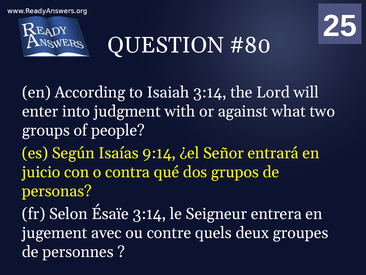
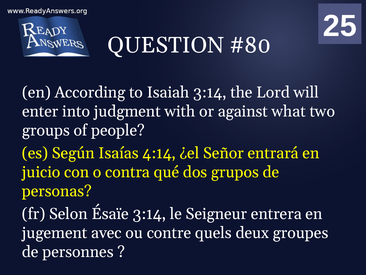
9:14: 9:14 -> 4:14
